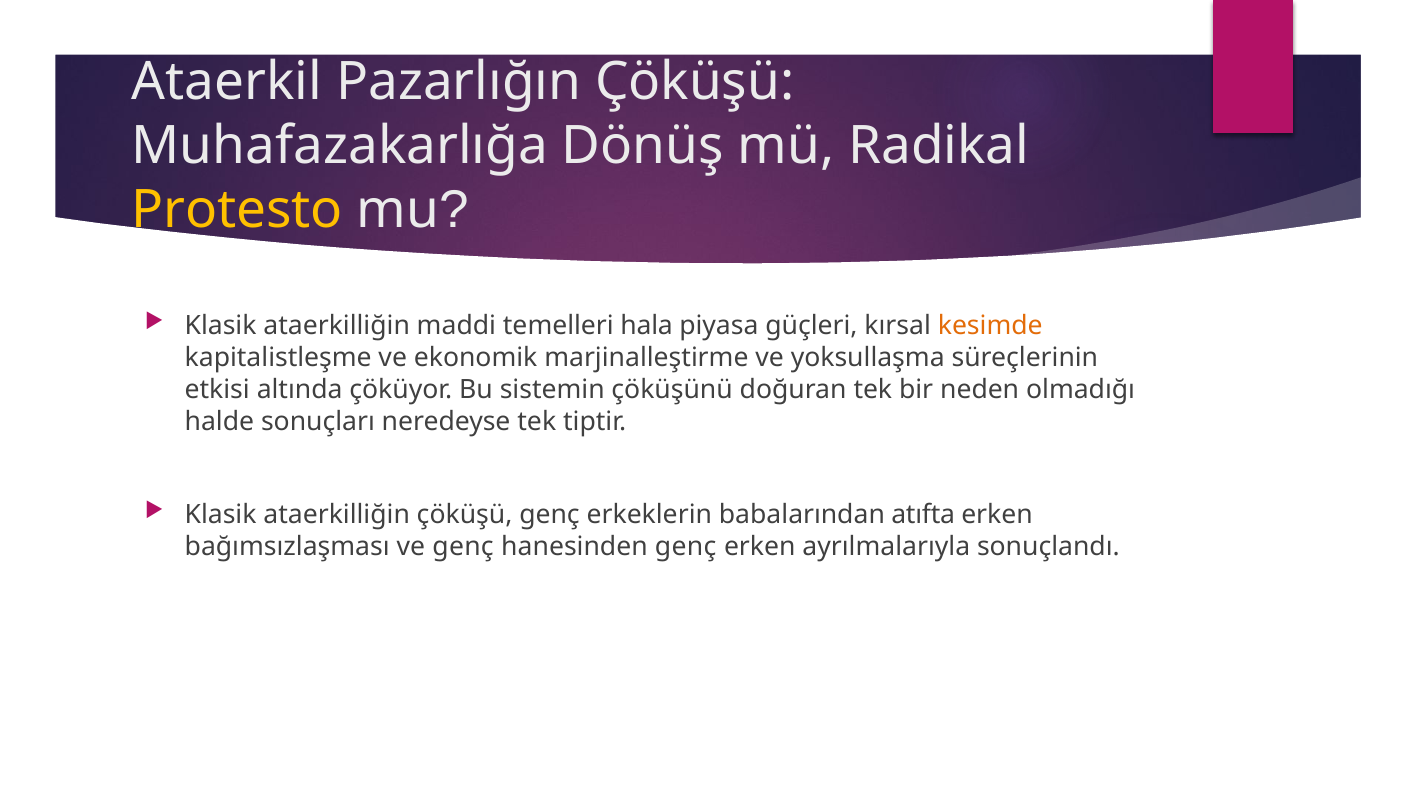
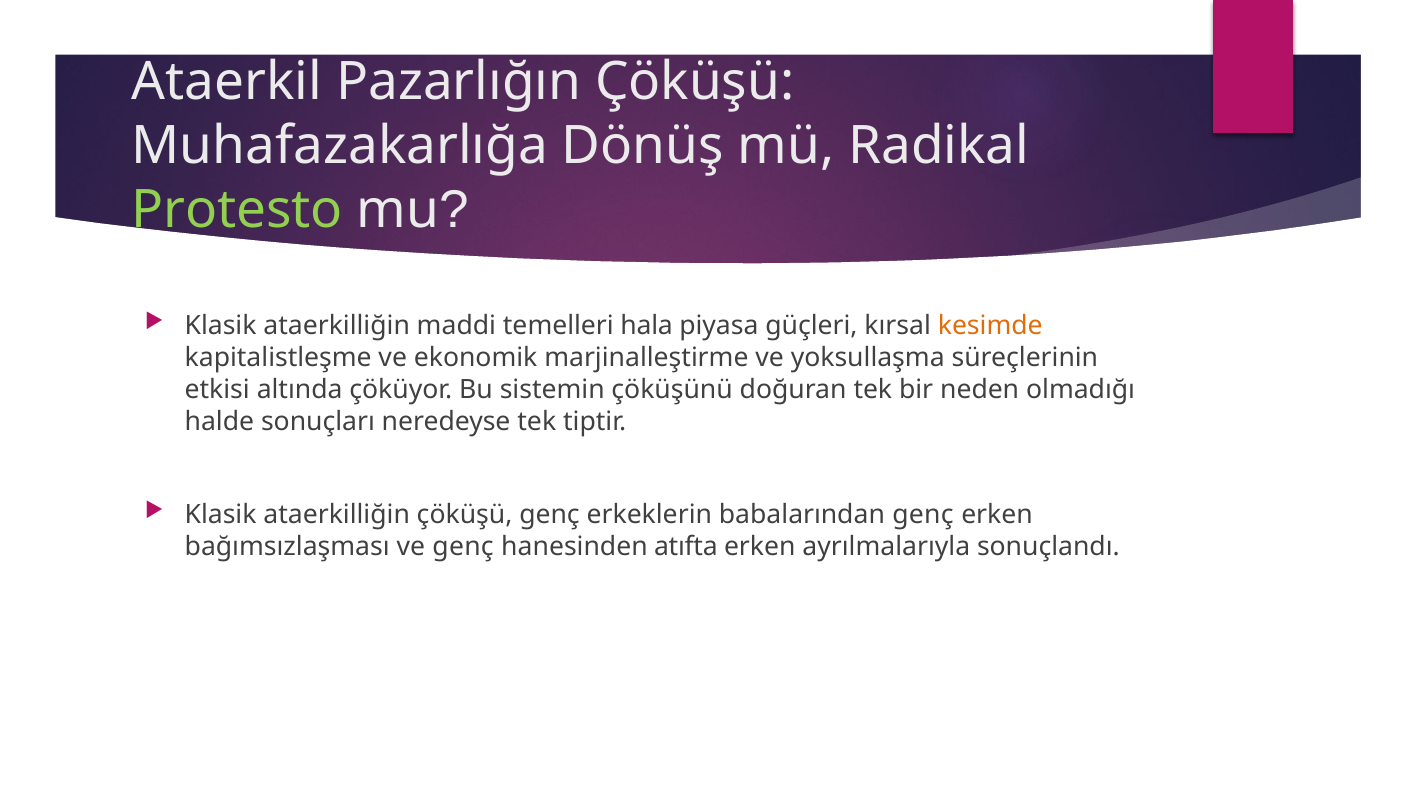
Protesto colour: yellow -> light green
babalarından atıfta: atıfta -> genç
hanesinden genç: genç -> atıfta
